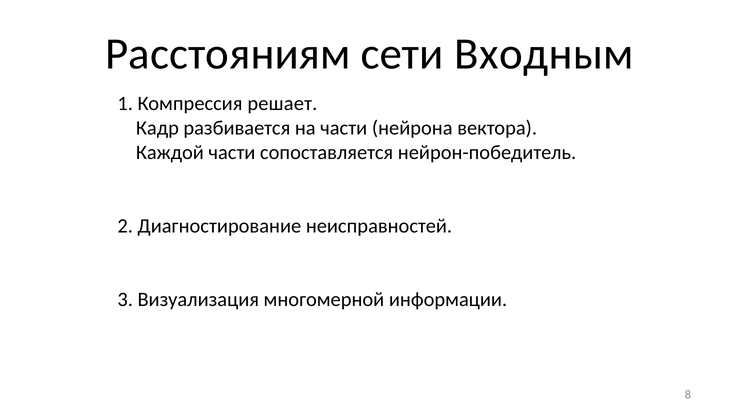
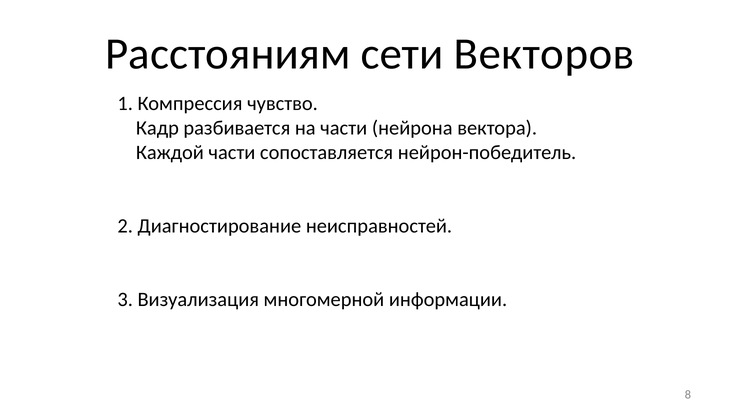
Входным: Входным -> Векторов
решает: решает -> чувство
